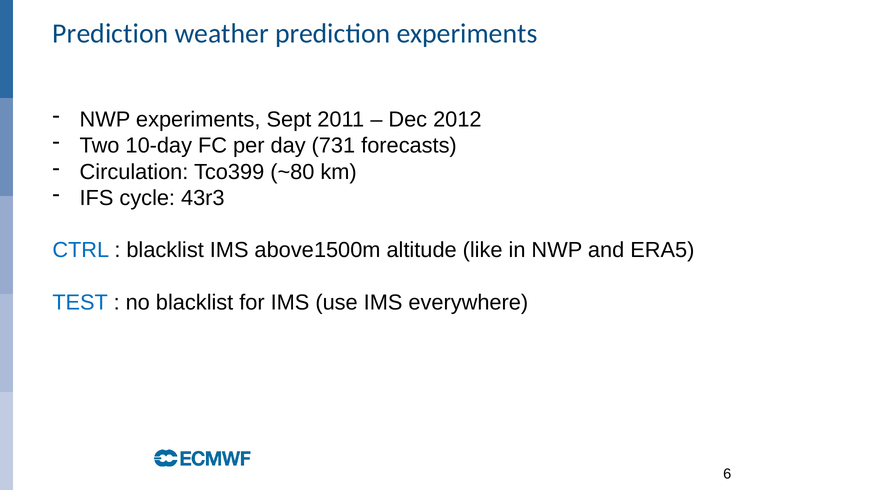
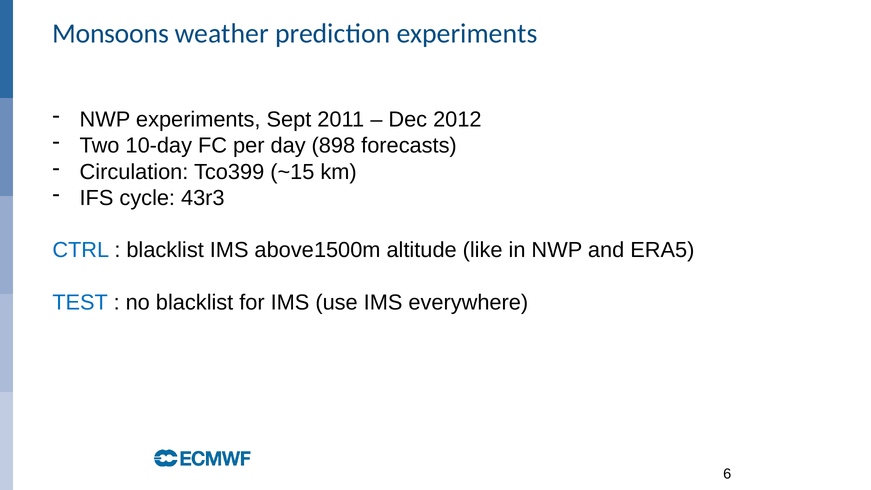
Prediction at (110, 34): Prediction -> Monsoons
731: 731 -> 898
~80: ~80 -> ~15
